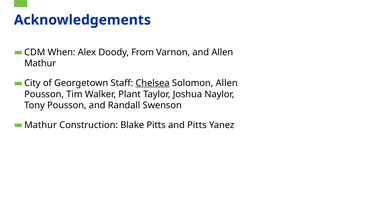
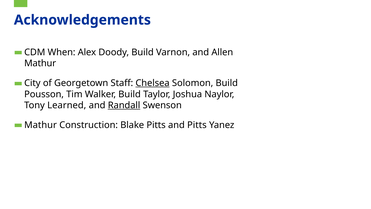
Doody From: From -> Build
Solomon Allen: Allen -> Build
Walker Plant: Plant -> Build
Tony Pousson: Pousson -> Learned
Randall underline: none -> present
